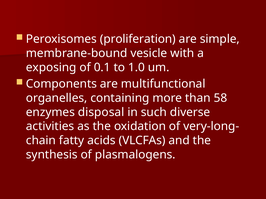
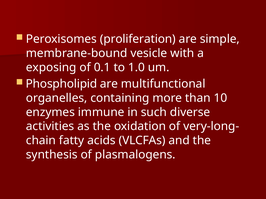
Components: Components -> Phospholipid
58: 58 -> 10
disposal: disposal -> immune
